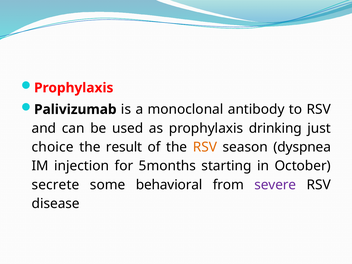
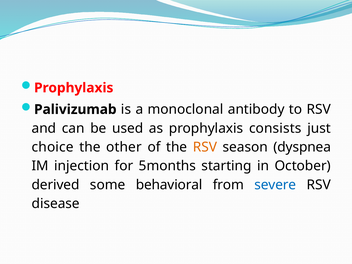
drinking: drinking -> consists
result: result -> other
secrete: secrete -> derived
severe colour: purple -> blue
